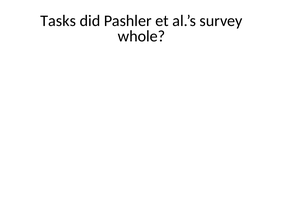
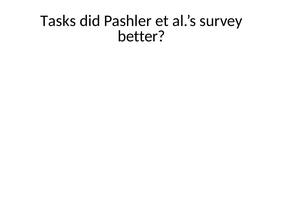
whole: whole -> better
